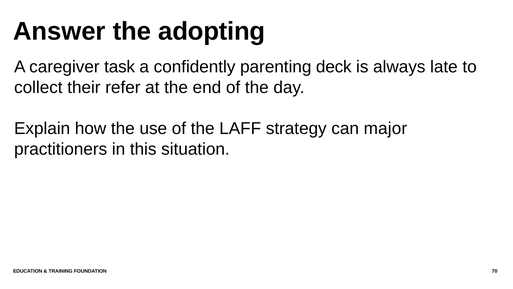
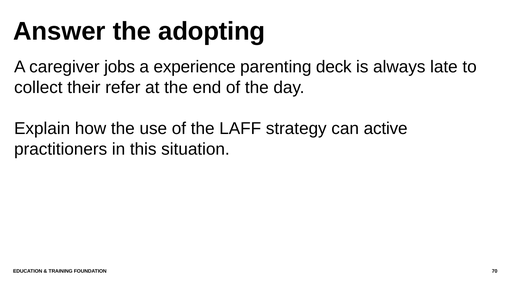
task: task -> jobs
confidently: confidently -> experience
major: major -> active
